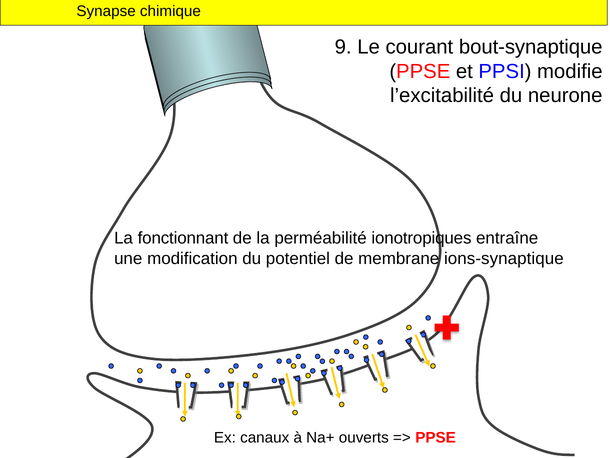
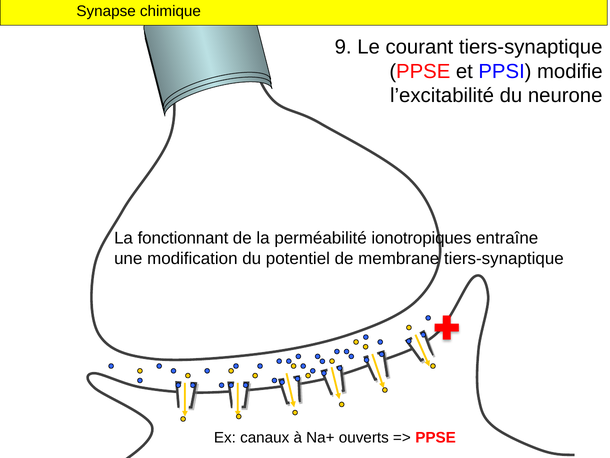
courant bout-synaptique: bout-synaptique -> tiers-synaptique
membrane ions-synaptique: ions-synaptique -> tiers-synaptique
